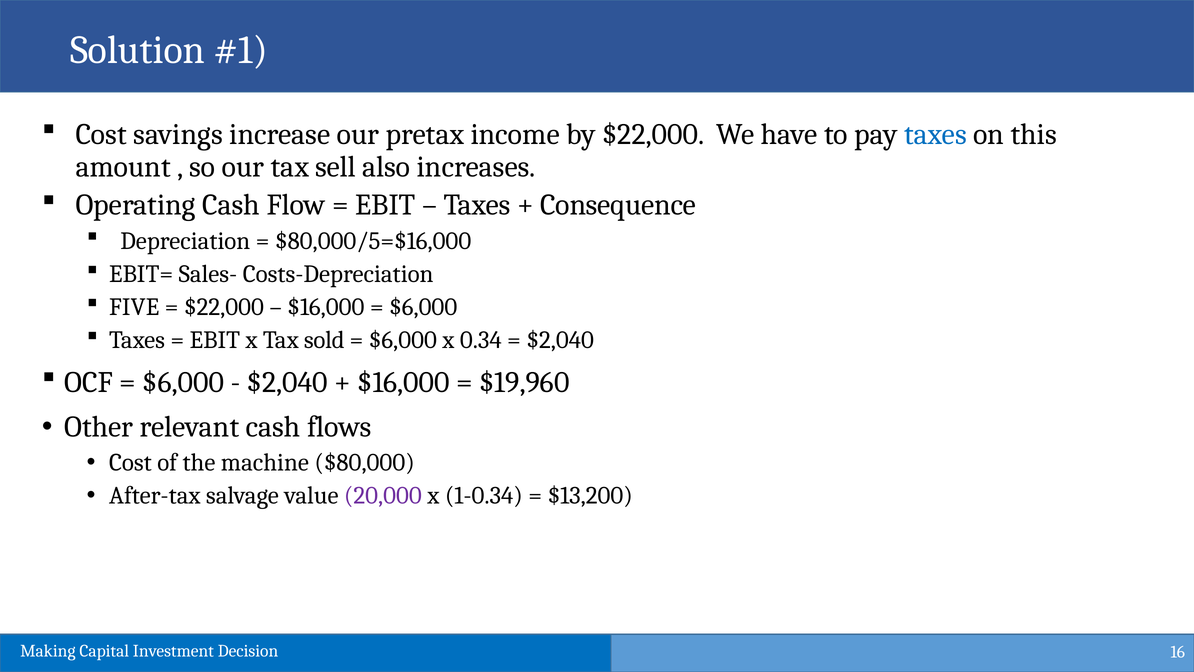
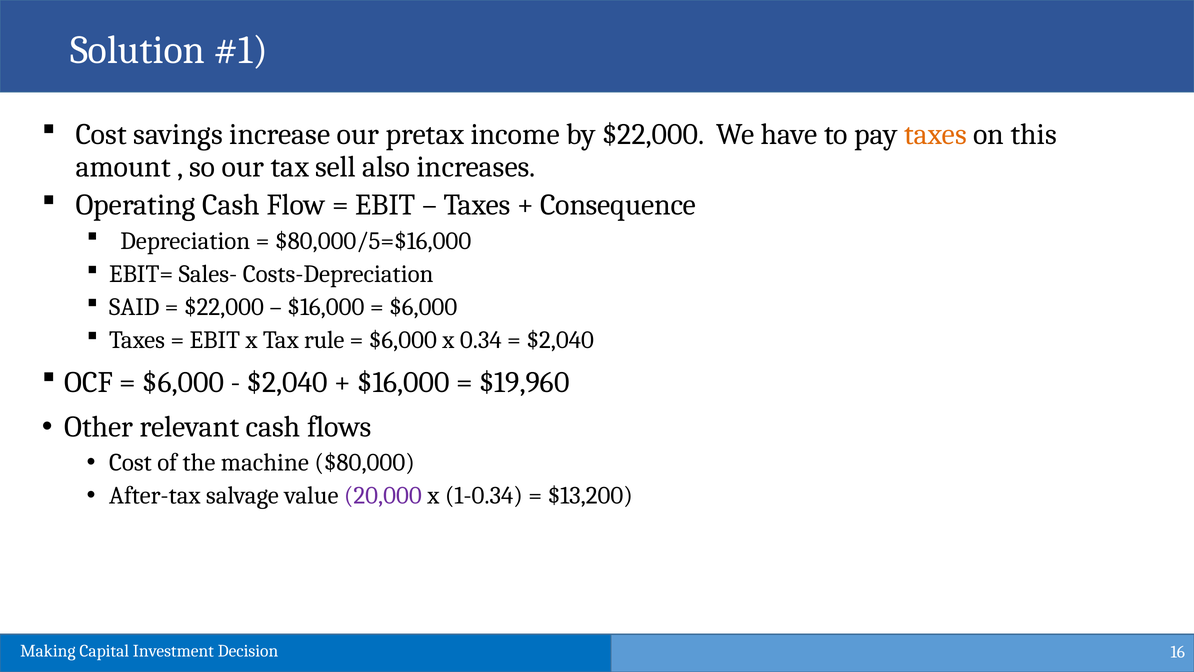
taxes at (935, 134) colour: blue -> orange
FIVE: FIVE -> SAID
sold: sold -> rule
